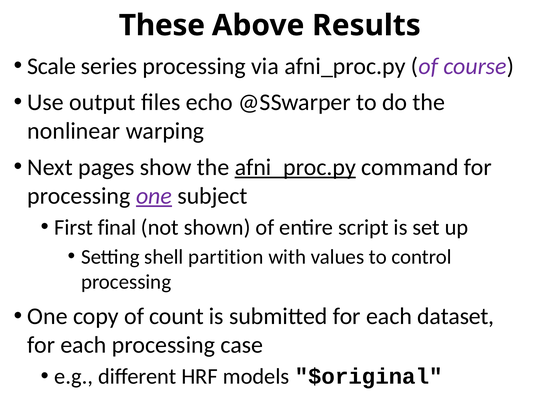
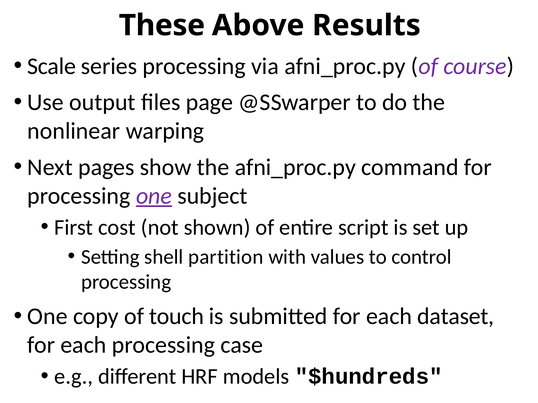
echo: echo -> page
afni_proc.py at (295, 167) underline: present -> none
final: final -> cost
count: count -> touch
$original: $original -> $hundreds
